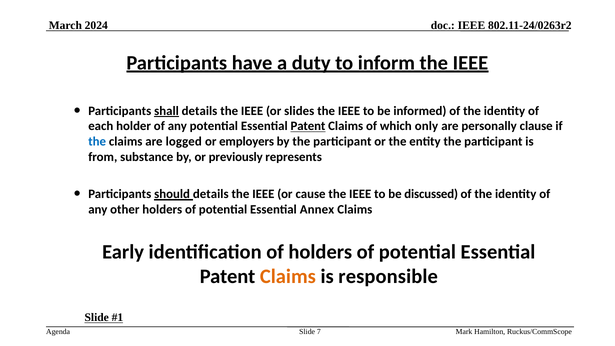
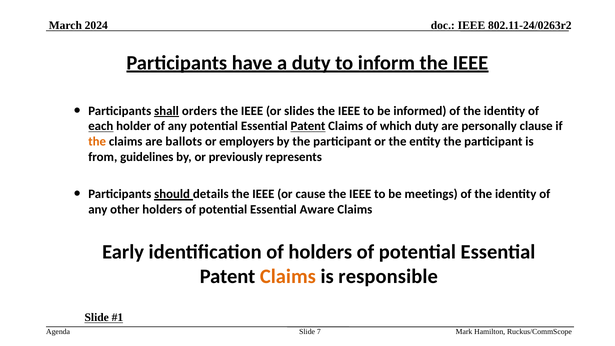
shall details: details -> orders
each underline: none -> present
which only: only -> duty
the at (97, 142) colour: blue -> orange
logged: logged -> ballots
substance: substance -> guidelines
discussed: discussed -> meetings
Annex: Annex -> Aware
